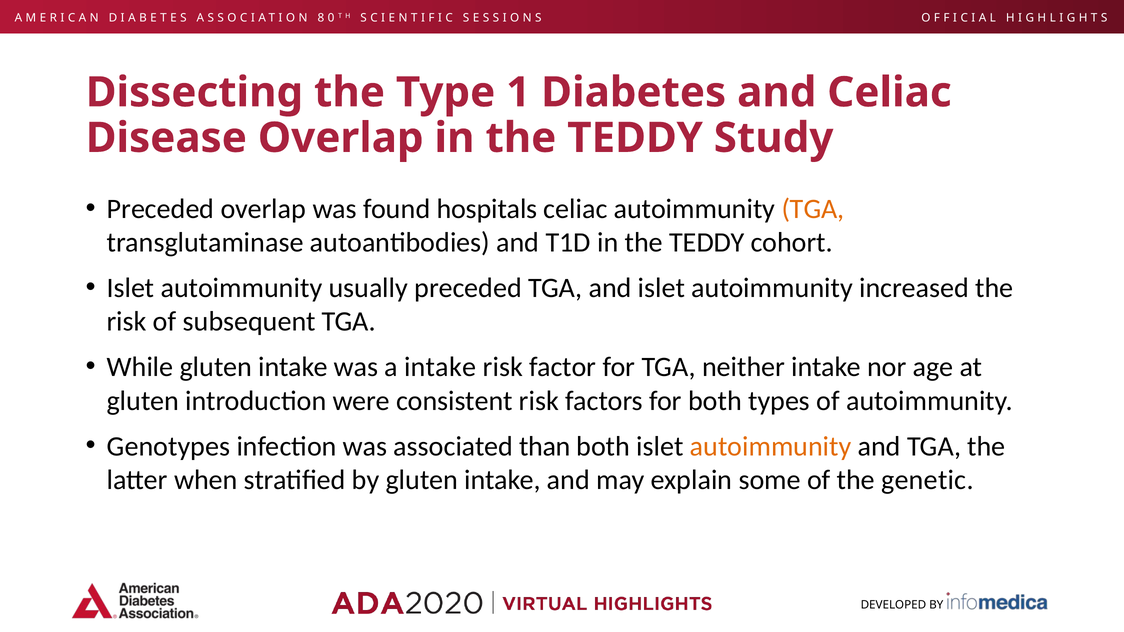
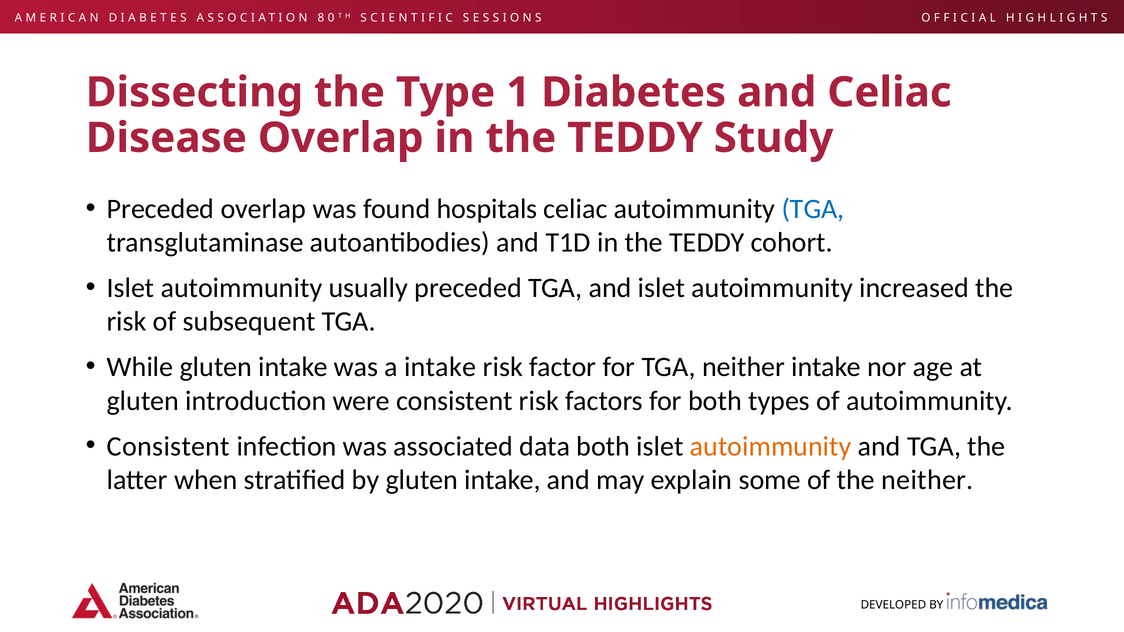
TGA at (813, 209) colour: orange -> blue
Genotypes at (168, 446): Genotypes -> Consistent
than: than -> data
the genetic: genetic -> neither
